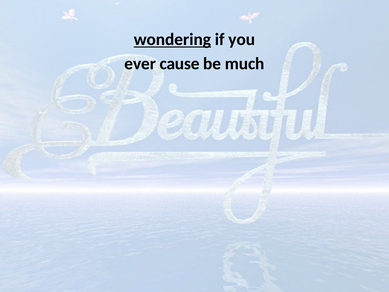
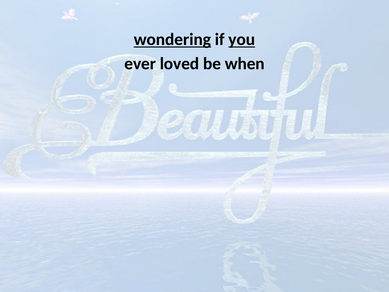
you underline: none -> present
cause: cause -> loved
much: much -> when
